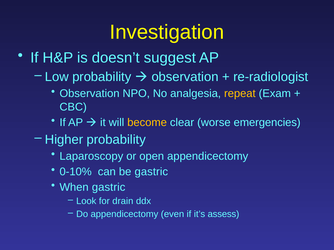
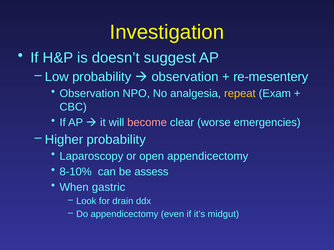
re-radiologist: re-radiologist -> re-mesentery
become colour: yellow -> pink
0-10%: 0-10% -> 8-10%
be gastric: gastric -> assess
assess: assess -> midgut
